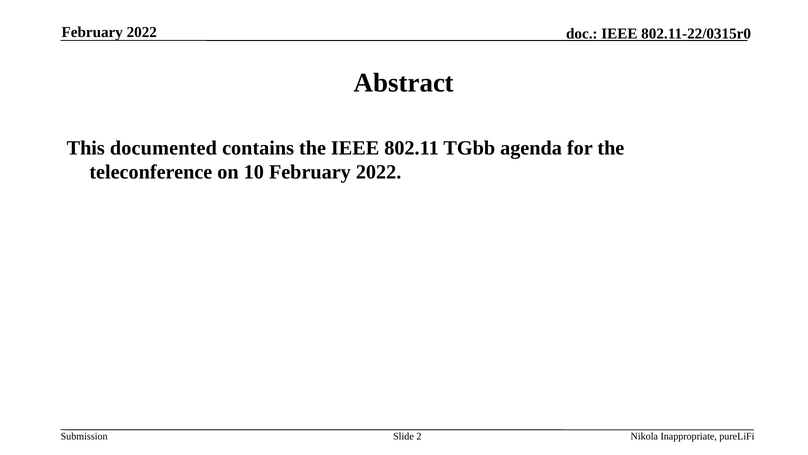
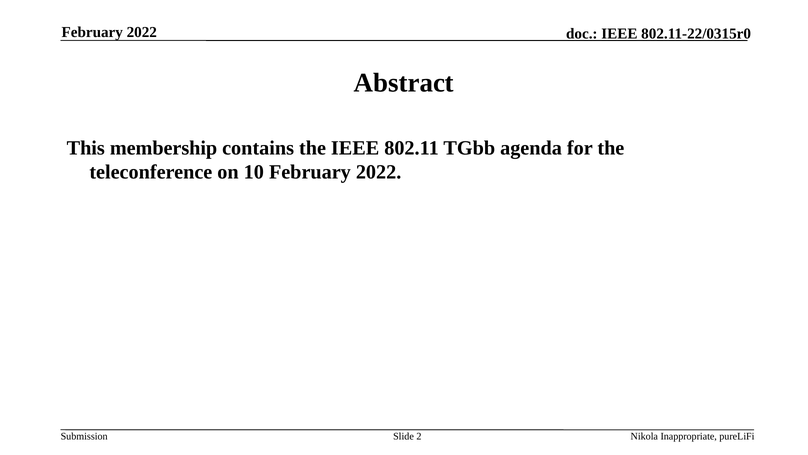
documented: documented -> membership
